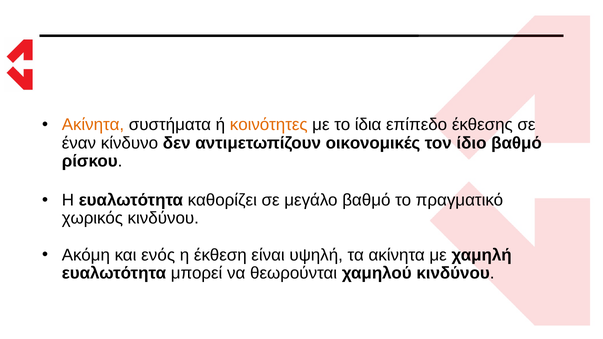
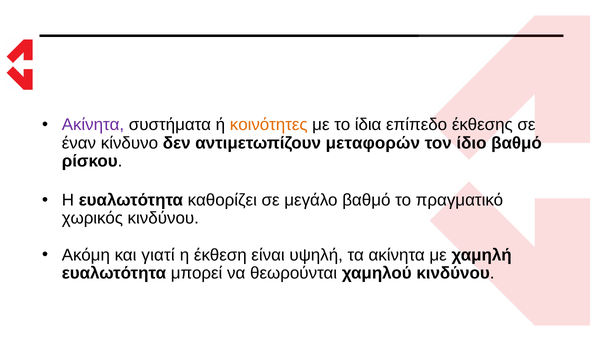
Ακίνητα at (93, 125) colour: orange -> purple
οικονομικές: οικονομικές -> μεταφορών
ενός: ενός -> γιατί
